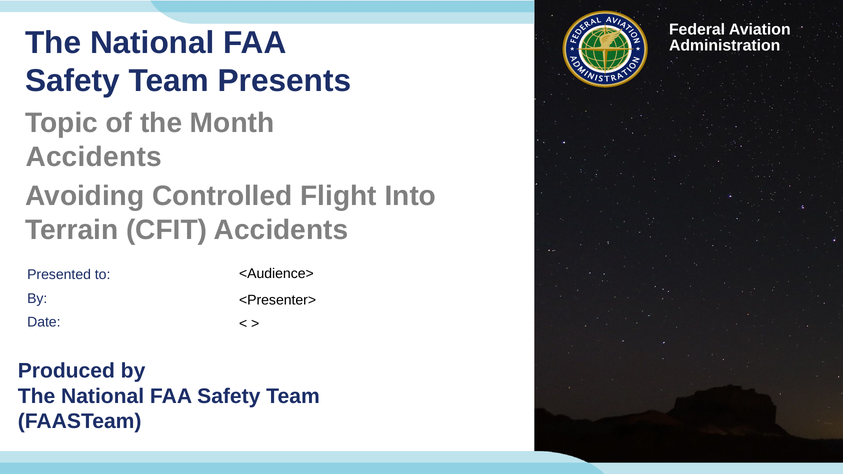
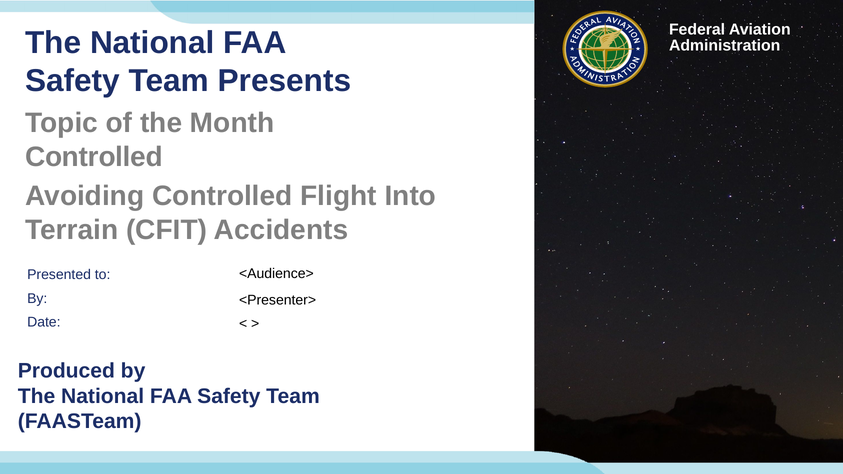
Accidents at (94, 157): Accidents -> Controlled
